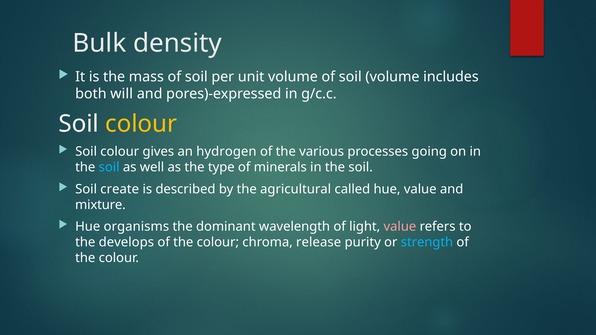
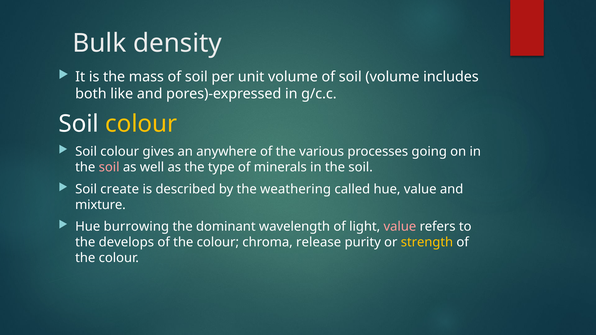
will: will -> like
hydrogen: hydrogen -> anywhere
soil at (109, 167) colour: light blue -> pink
agricultural: agricultural -> weathering
organisms: organisms -> burrowing
strength colour: light blue -> yellow
